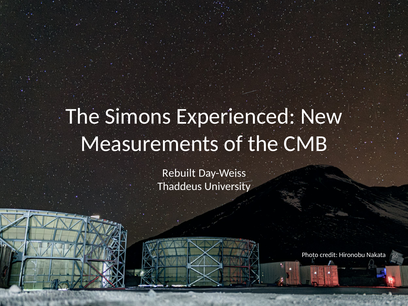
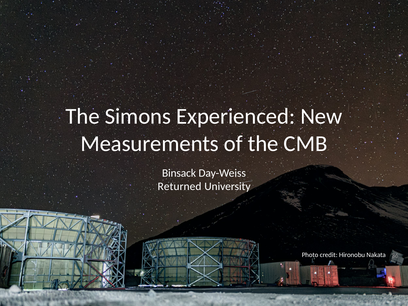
Rebuilt: Rebuilt -> Binsack
Thaddeus: Thaddeus -> Returned
